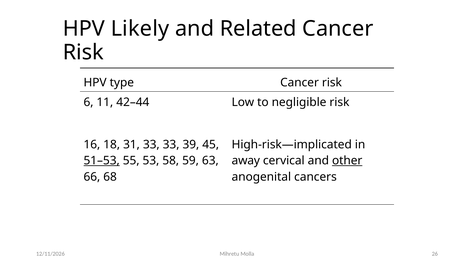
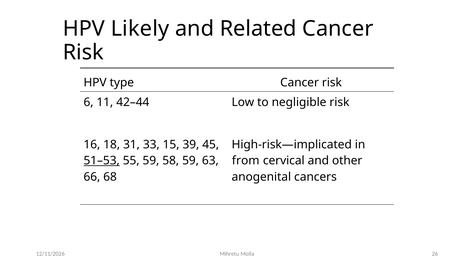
33 33: 33 -> 15
55 53: 53 -> 59
away: away -> from
other underline: present -> none
